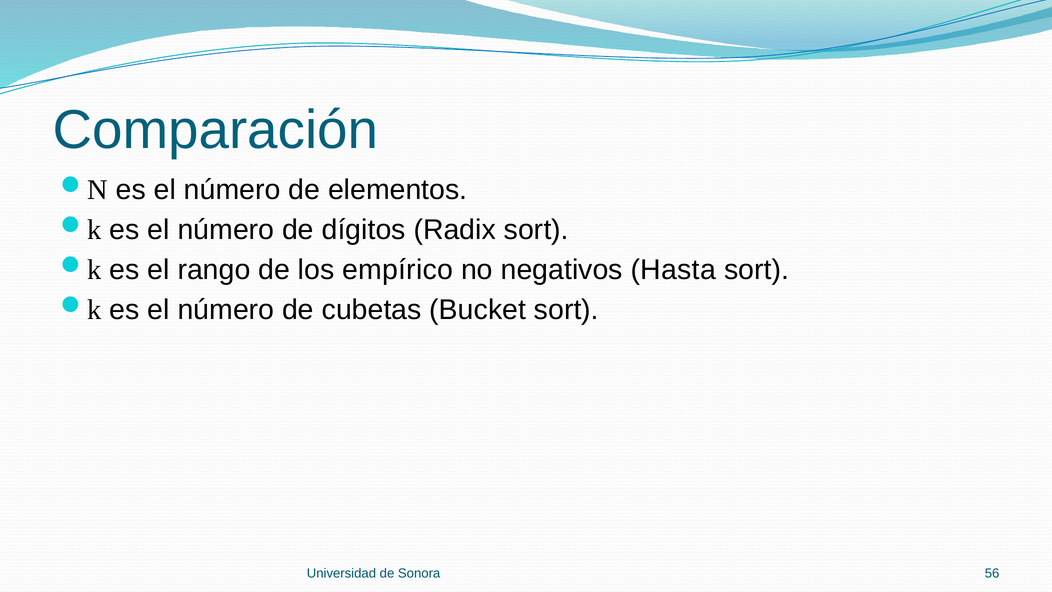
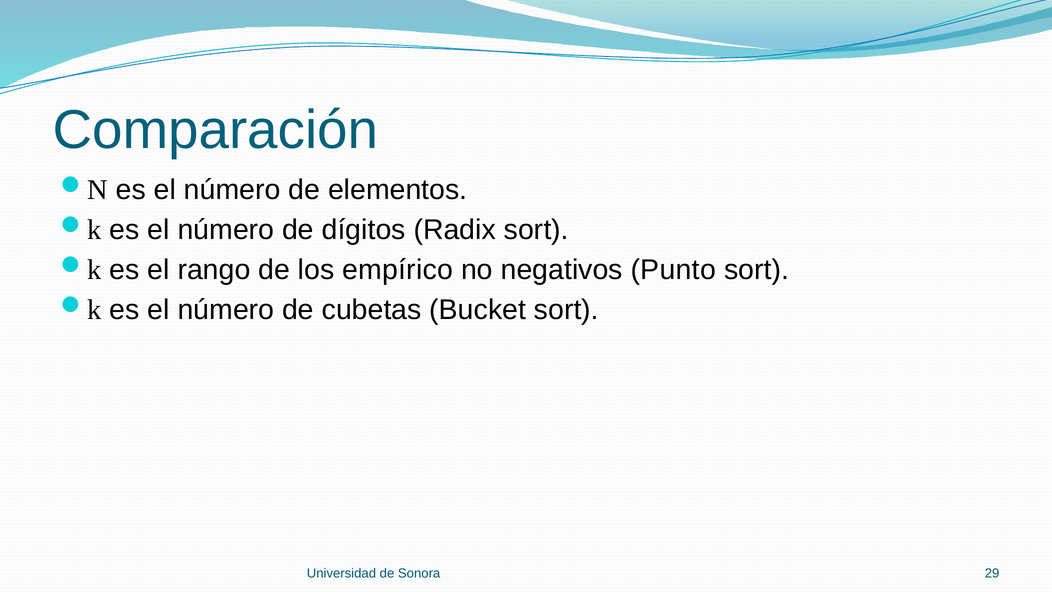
Hasta: Hasta -> Punto
56: 56 -> 29
